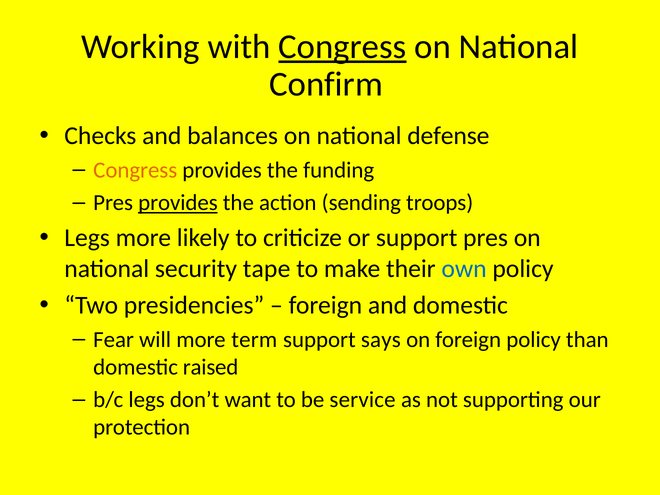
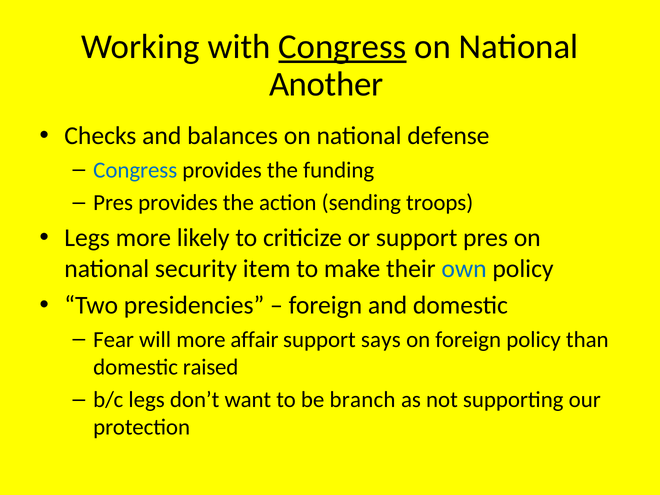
Confirm: Confirm -> Another
Congress at (135, 170) colour: orange -> blue
provides at (178, 203) underline: present -> none
tape: tape -> item
term: term -> affair
service: service -> branch
